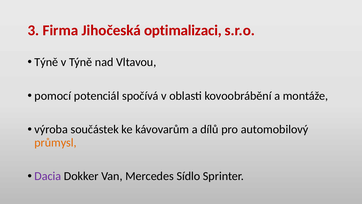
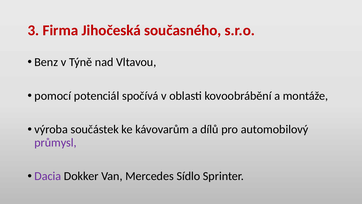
optimalizaci: optimalizaci -> současného
Týně at (46, 62): Týně -> Benz
průmysl colour: orange -> purple
